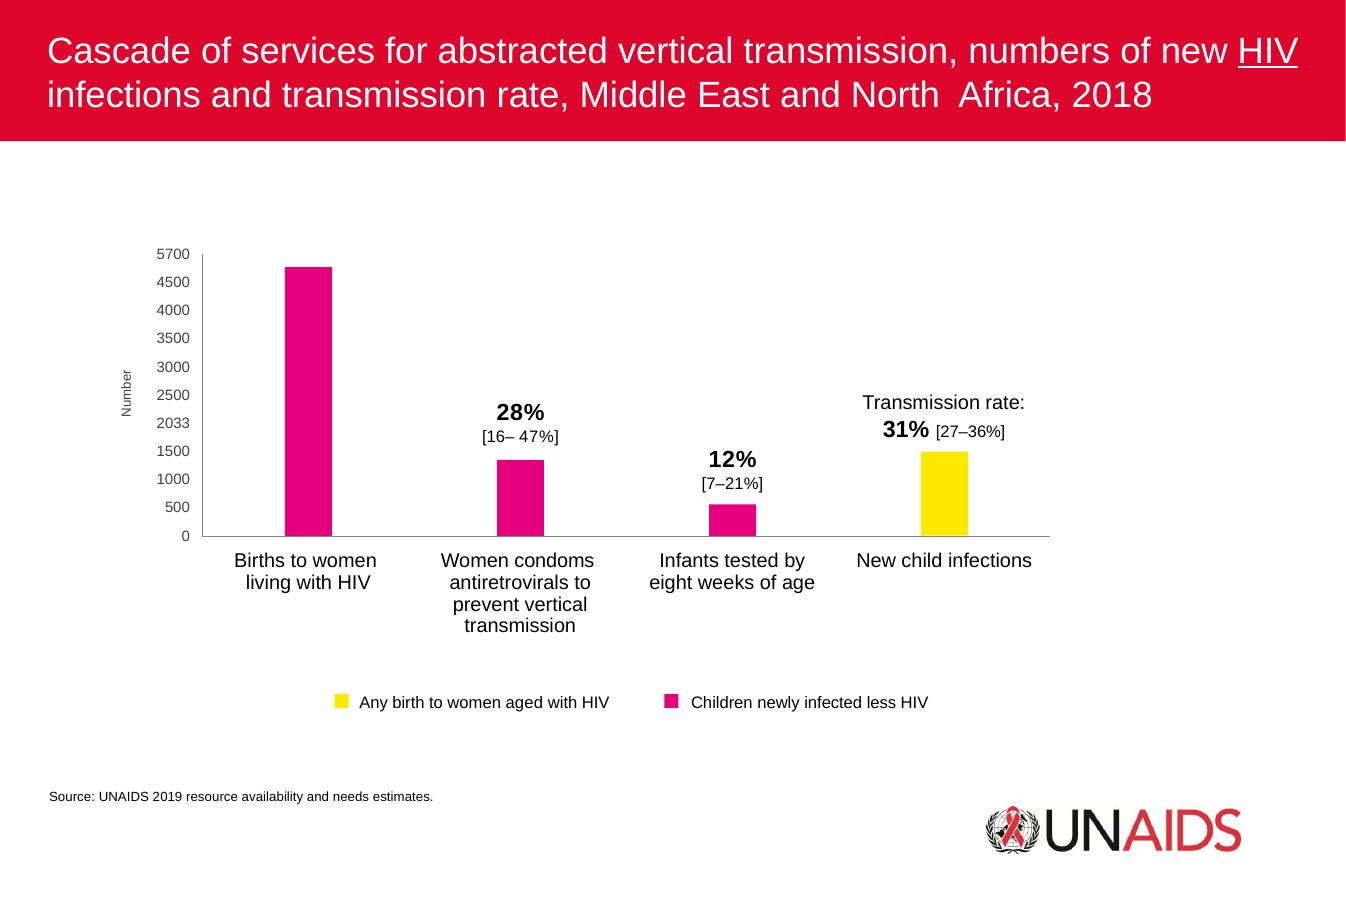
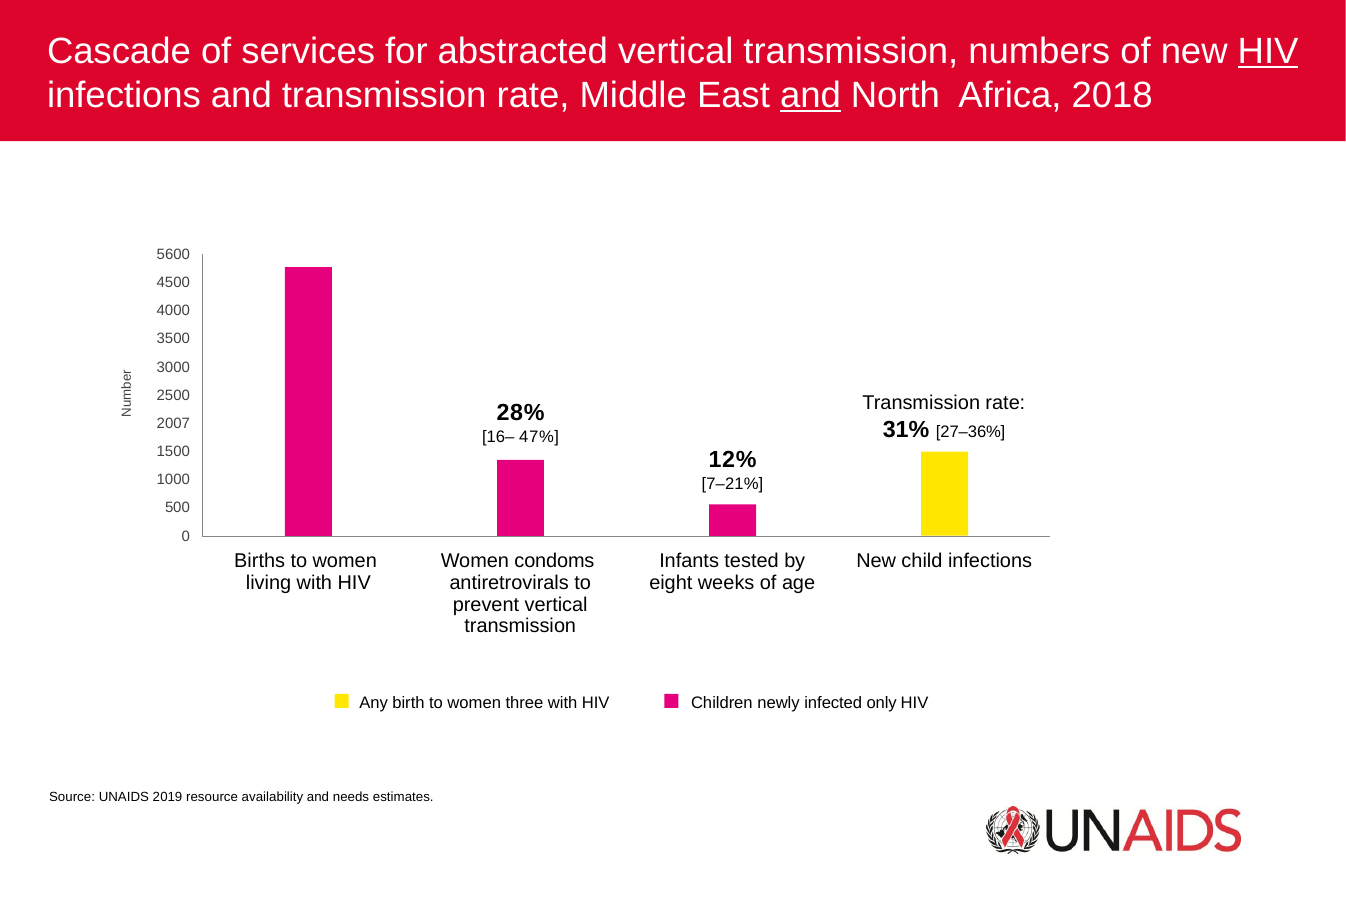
and at (810, 95) underline: none -> present
5700: 5700 -> 5600
2033: 2033 -> 2007
aged: aged -> three
less: less -> only
